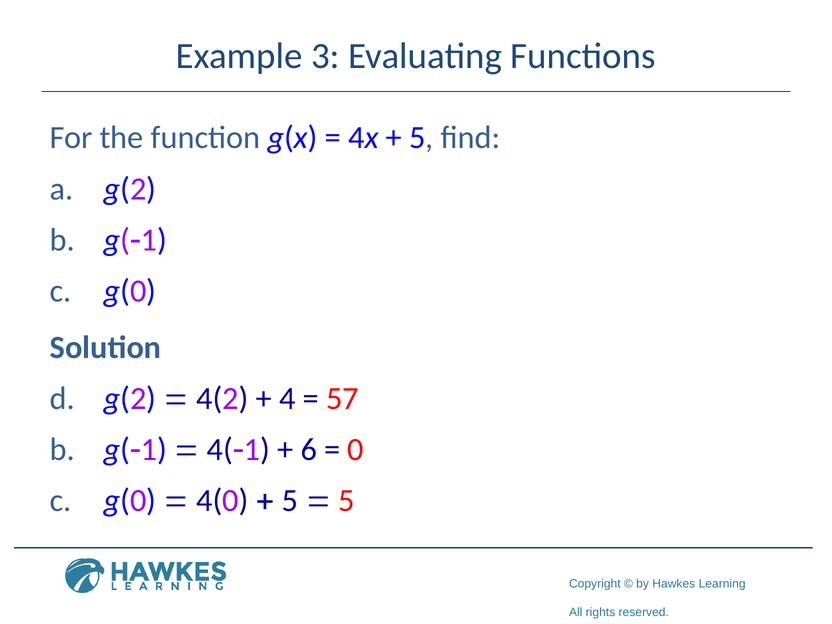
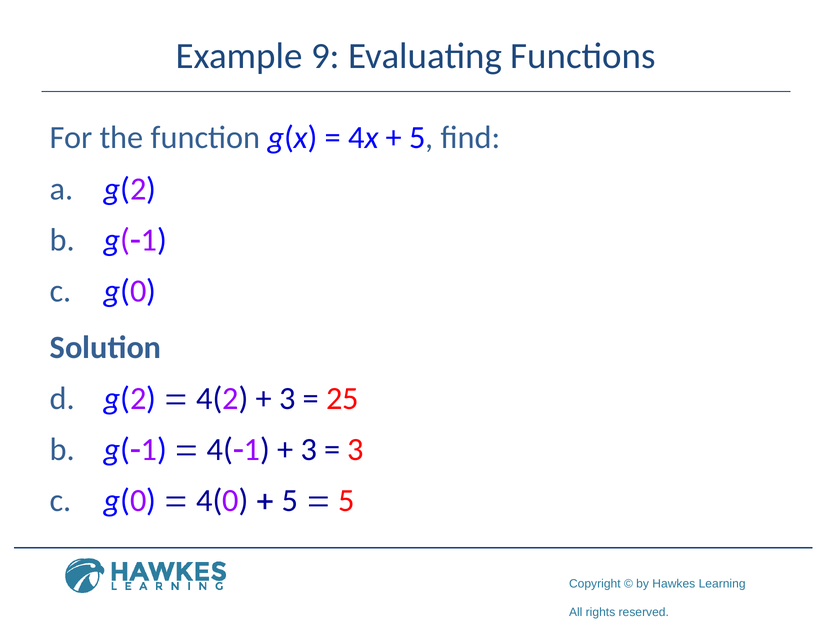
3: 3 -> 9
4 at (287, 398): 4 -> 3
57: 57 -> 25
6 at (309, 450): 6 -> 3
0 at (356, 450): 0 -> 3
